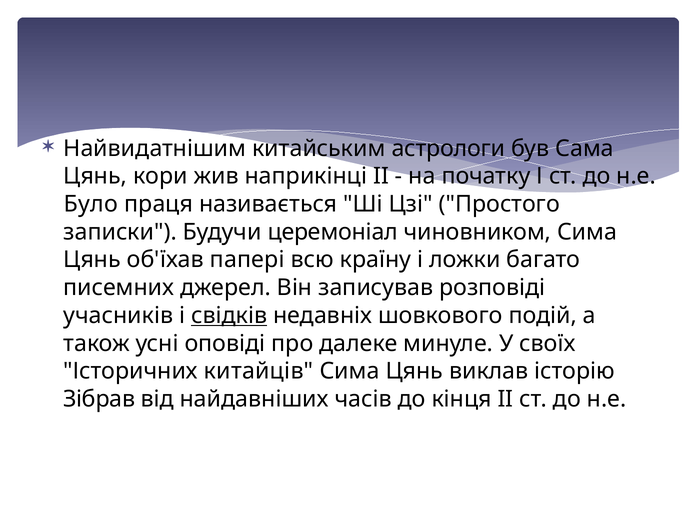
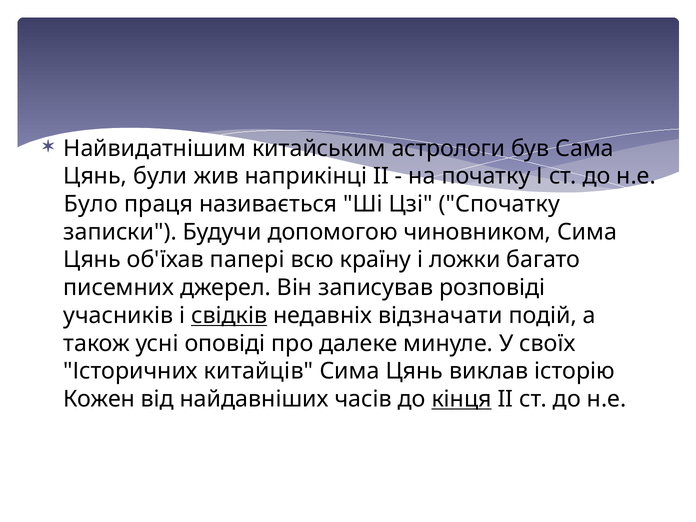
кори: кори -> були
Простого: Простого -> Спочатку
церемоніал: церемоніал -> допомогою
шовкового: шовкового -> відзначати
Зібрав: Зібрав -> Кожен
кінця underline: none -> present
